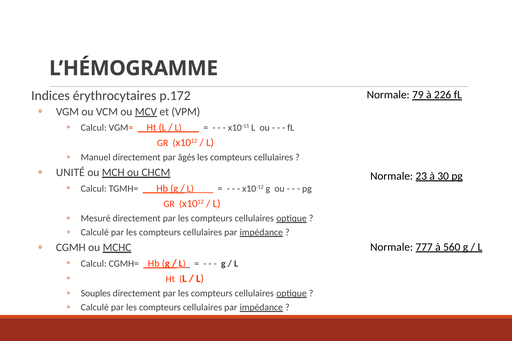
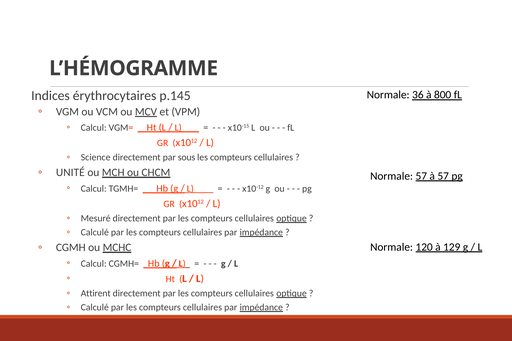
p.172: p.172 -> p.145
79: 79 -> 36
226: 226 -> 800
Manuel: Manuel -> Science
âgés: âgés -> sous
Normale 23: 23 -> 57
à 30: 30 -> 57
777: 777 -> 120
560: 560 -> 129
Souples: Souples -> Attirent
